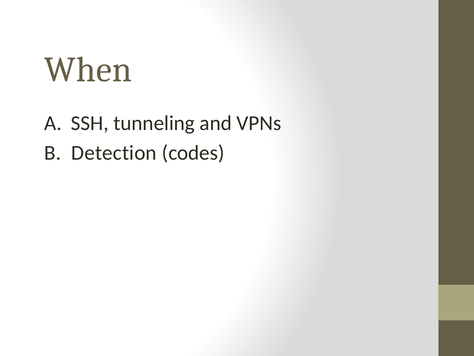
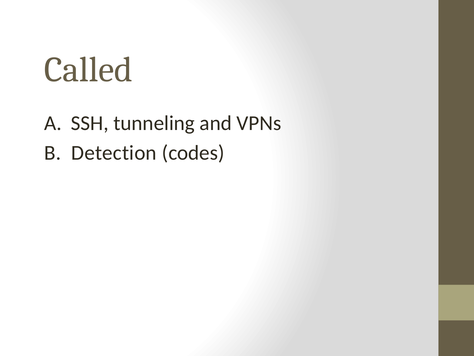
When: When -> Called
